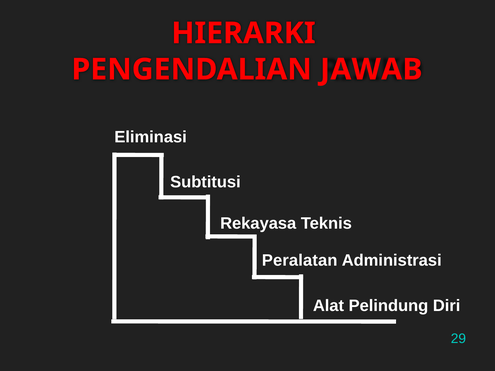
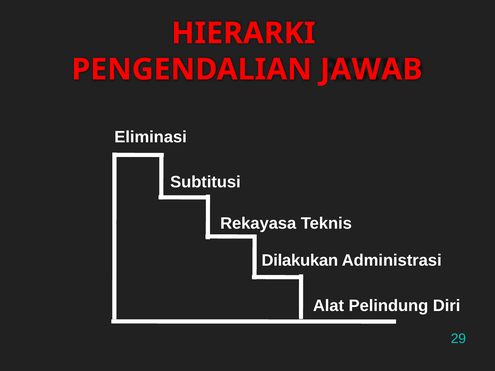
Peralatan: Peralatan -> Dilakukan
